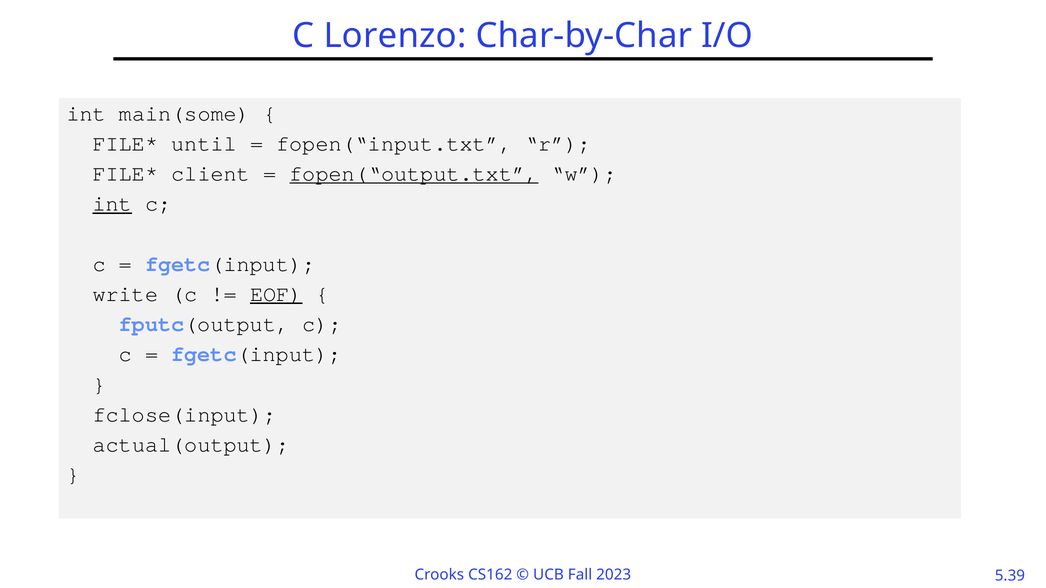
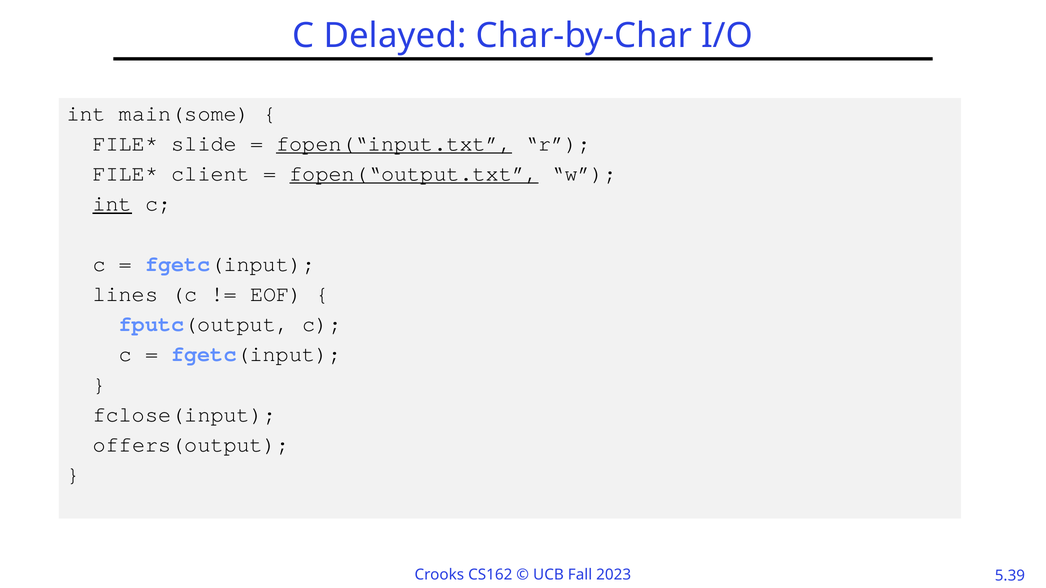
Lorenzo: Lorenzo -> Delayed
until: until -> slide
fopen(“input.txt underline: none -> present
write: write -> lines
EOF underline: present -> none
actual(output: actual(output -> offers(output
